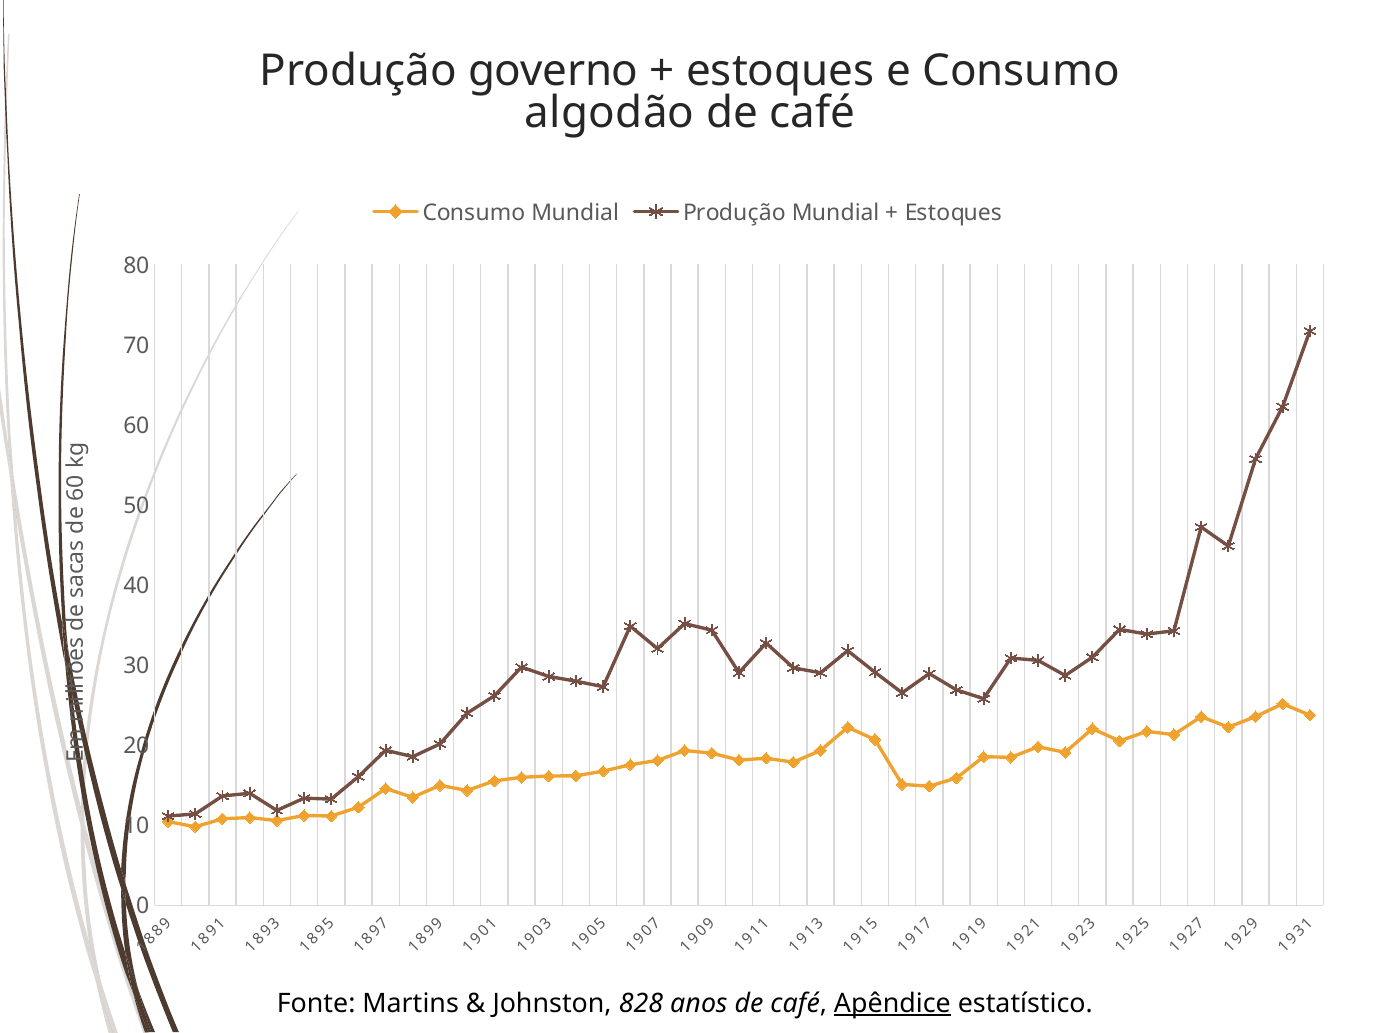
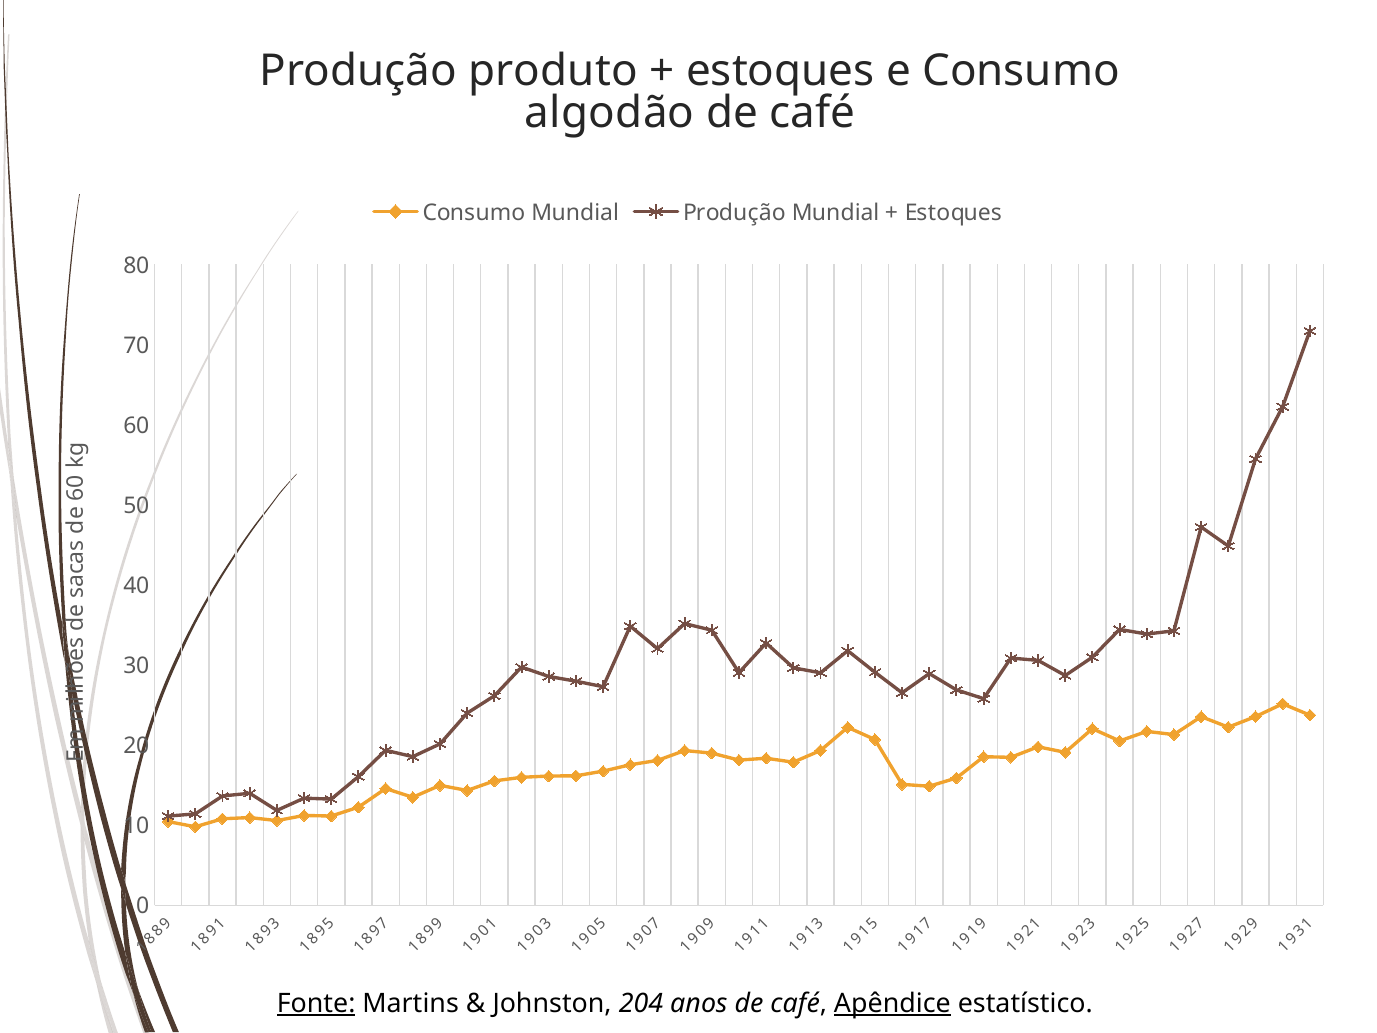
governo: governo -> produto
Fonte underline: none -> present
828: 828 -> 204
